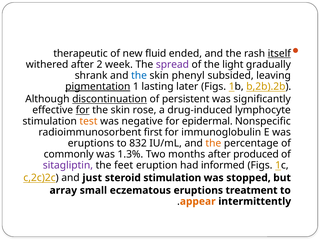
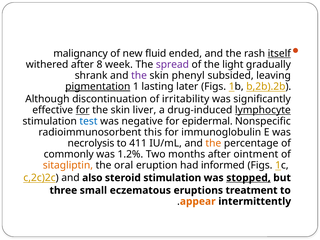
therapeutic: therapeutic -> malignancy
2: 2 -> 8
the at (139, 75) colour: blue -> purple
discontinuation underline: present -> none
persistent: persistent -> irritability
rose: rose -> liver
lymphocyte underline: none -> present
test colour: orange -> blue
first: first -> this
eruptions at (91, 143): eruptions -> necrolysis
832: 832 -> 411
1.3%: 1.3% -> 1.2%
produced: produced -> ointment
sitagliptin colour: purple -> orange
feet: feet -> oral
just: just -> also
stopped underline: none -> present
array: array -> three
